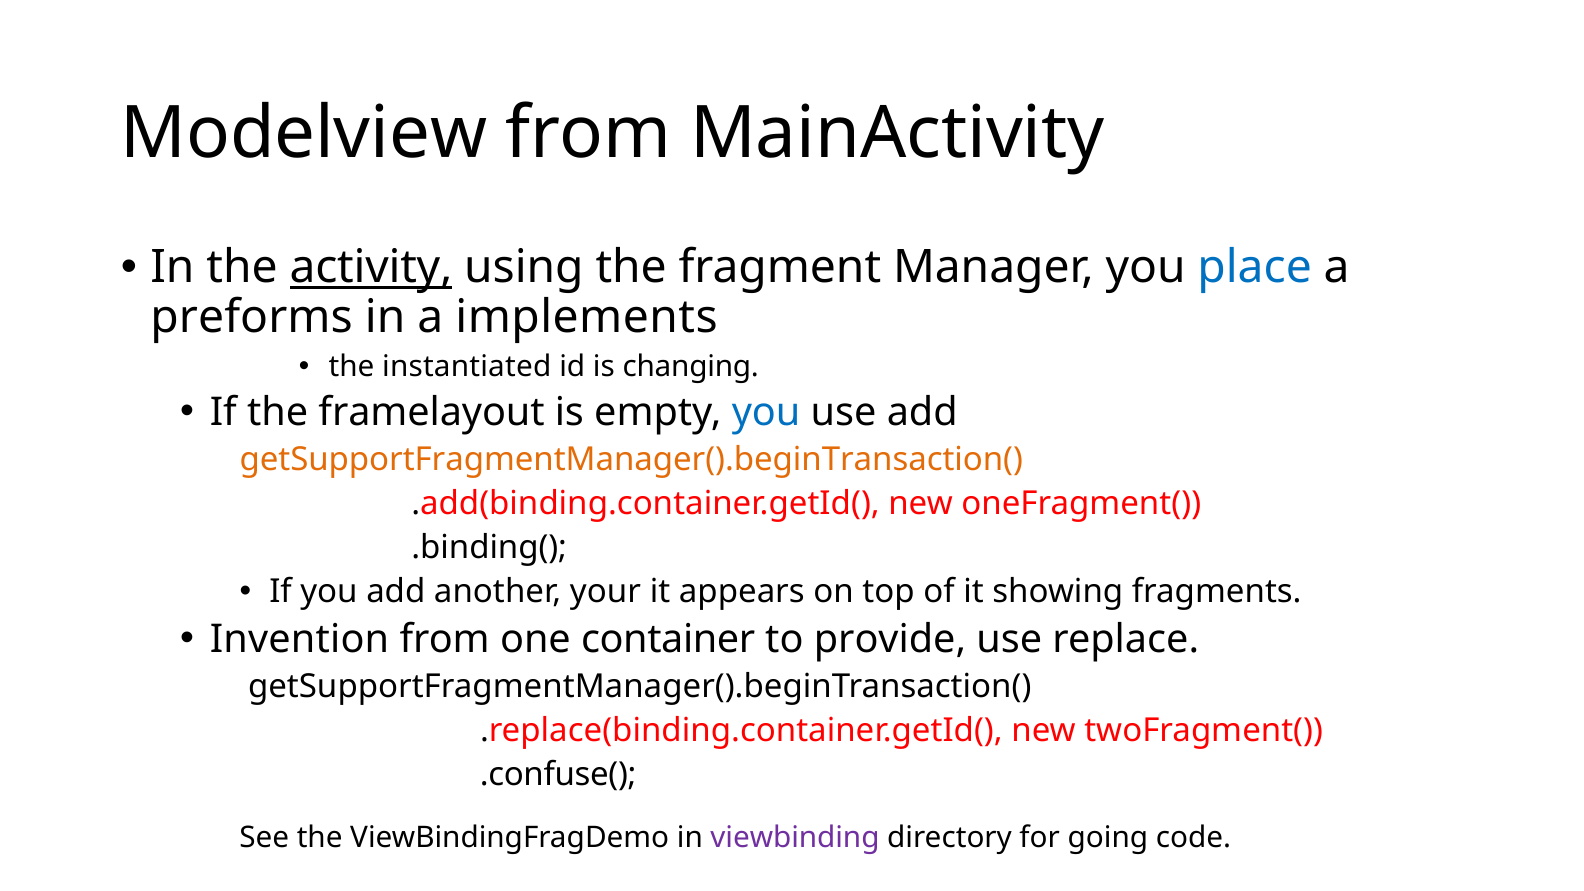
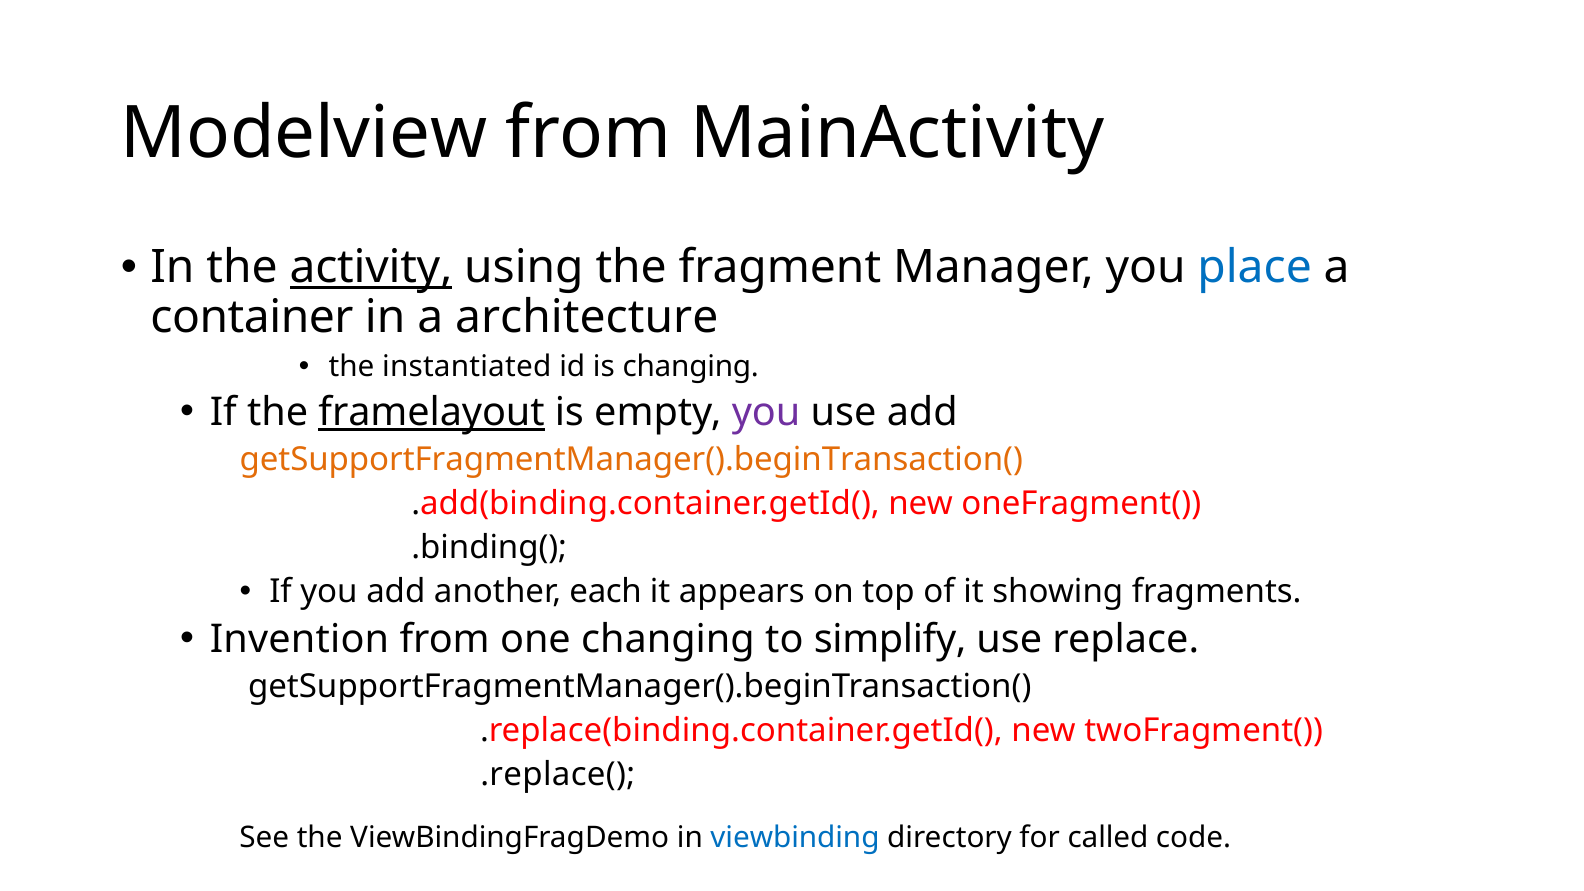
preforms: preforms -> container
implements: implements -> architecture
framelayout underline: none -> present
you at (766, 412) colour: blue -> purple
your: your -> each
one container: container -> changing
provide: provide -> simplify
.confuse(: .confuse( -> .replace(
viewbinding colour: purple -> blue
going: going -> called
